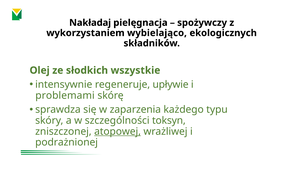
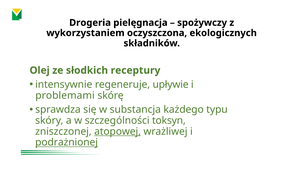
Nakładaj: Nakładaj -> Drogeria
wybielająco: wybielająco -> oczyszczona
wszystkie: wszystkie -> receptury
zaparzenia: zaparzenia -> substancja
podrażnionej underline: none -> present
